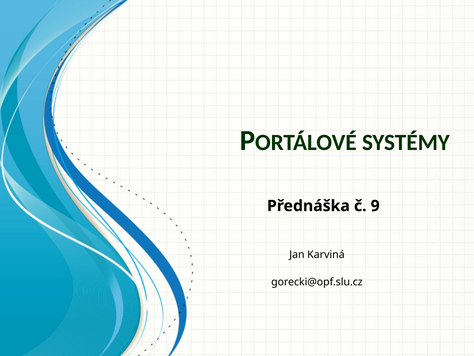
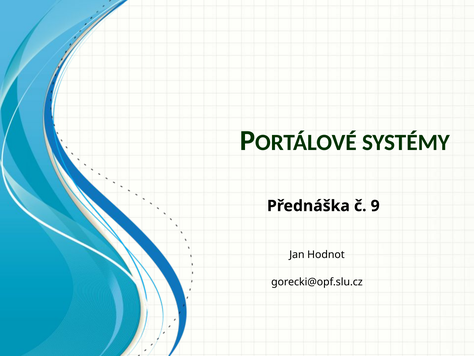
Karviná: Karviná -> Hodnot
